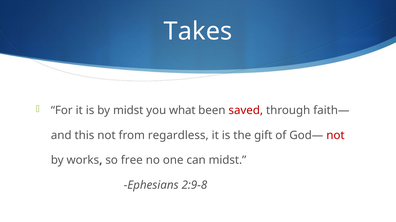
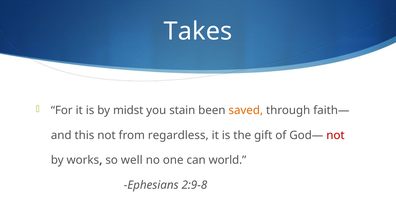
what: what -> stain
saved colour: red -> orange
free: free -> well
can midst: midst -> world
